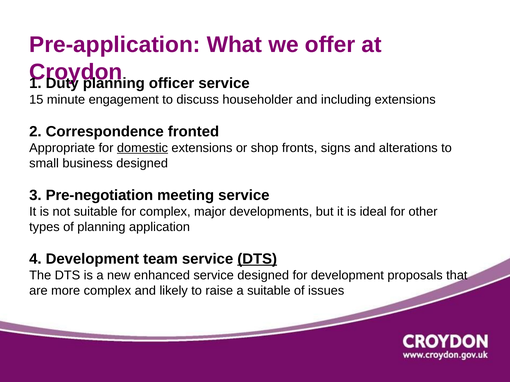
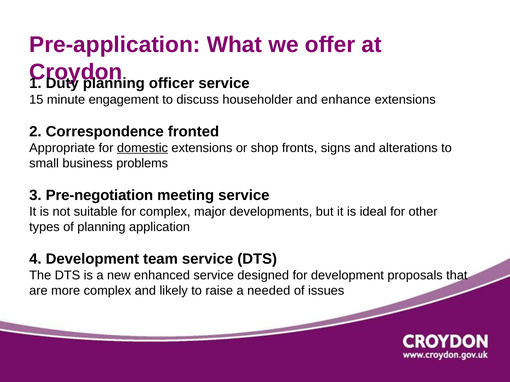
including: including -> enhance
business designed: designed -> problems
DTS at (257, 259) underline: present -> none
a suitable: suitable -> needed
